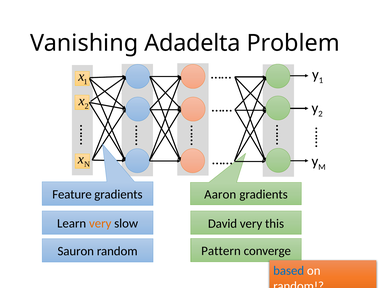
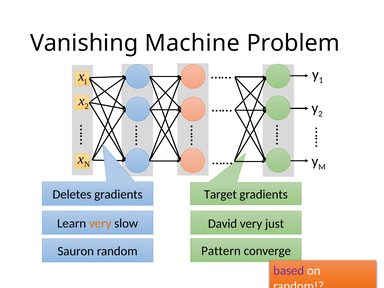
Adadelta: Adadelta -> Machine
Feature: Feature -> Deletes
Aaron: Aaron -> Target
this: this -> just
based colour: blue -> purple
